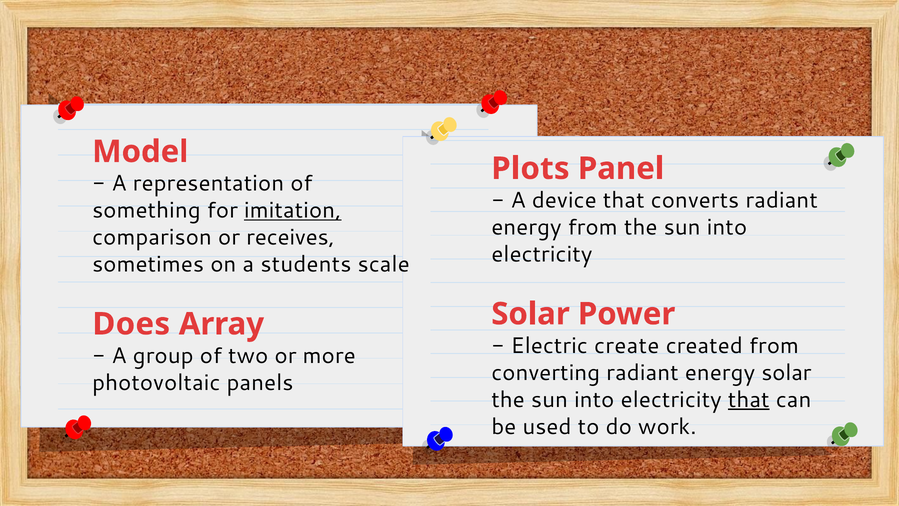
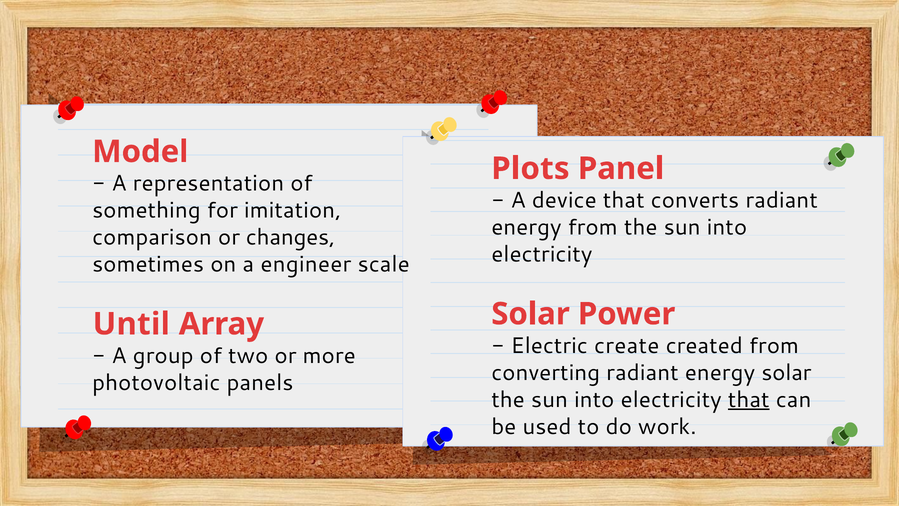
imitation underline: present -> none
receives: receives -> changes
students: students -> engineer
Does: Does -> Until
